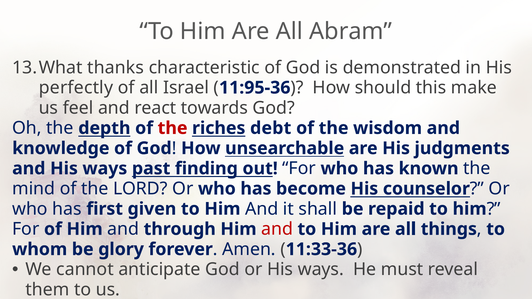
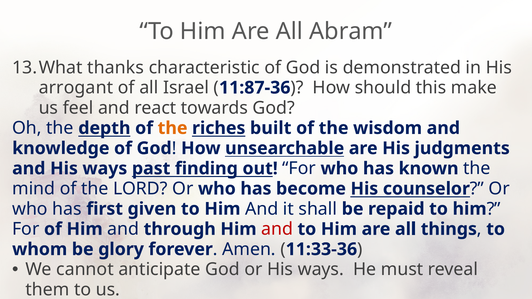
perfectly: perfectly -> arrogant
11:95-36: 11:95-36 -> 11:87-36
the at (173, 128) colour: red -> orange
debt: debt -> built
